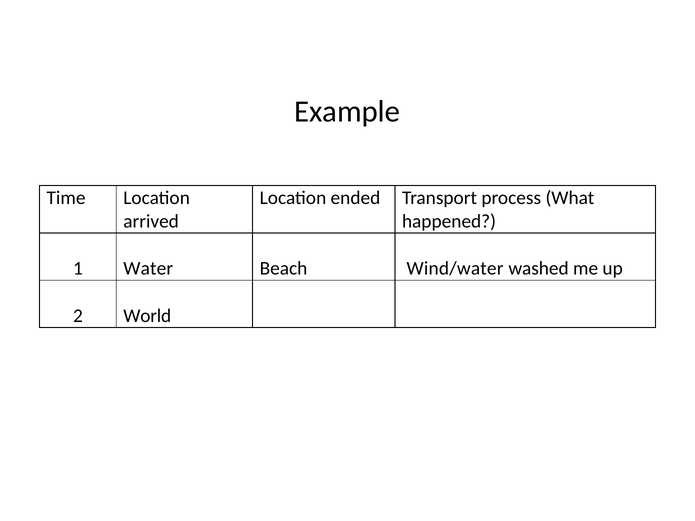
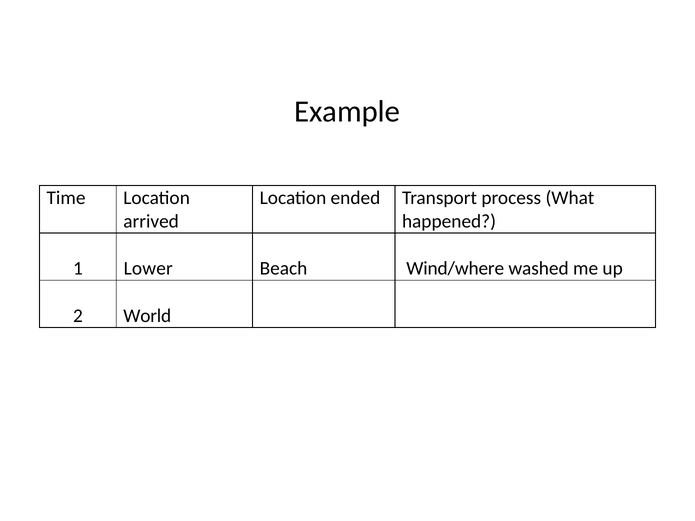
Water: Water -> Lower
Wind/water: Wind/water -> Wind/where
